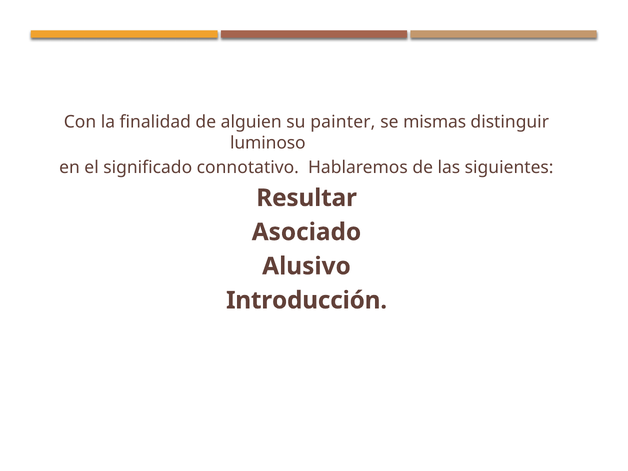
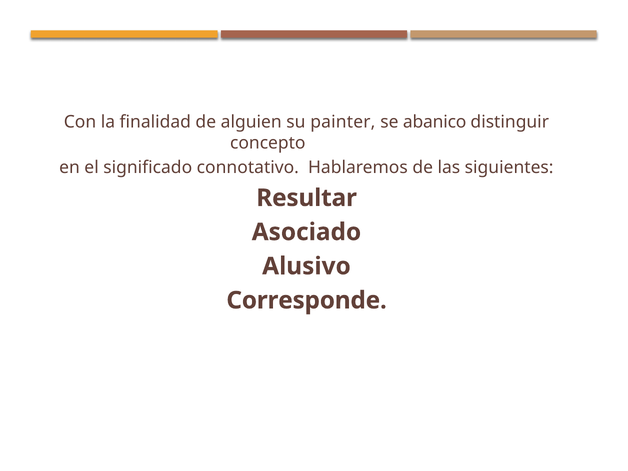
mismas: mismas -> abanico
luminoso: luminoso -> concepto
Introducción: Introducción -> Corresponde
